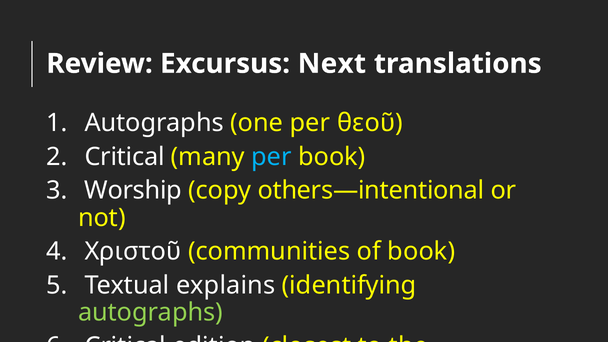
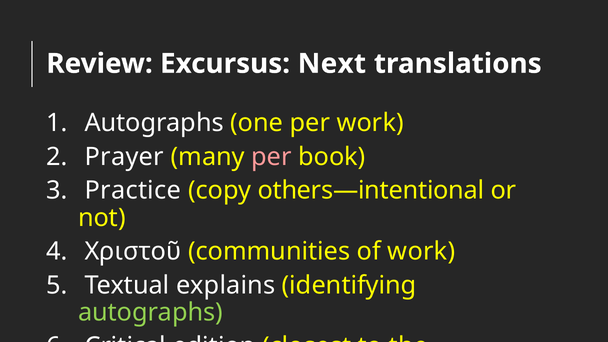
per θεοῦ: θεοῦ -> work
Critical at (125, 157): Critical -> Prayer
per at (272, 157) colour: light blue -> pink
Worship: Worship -> Practice
of book: book -> work
